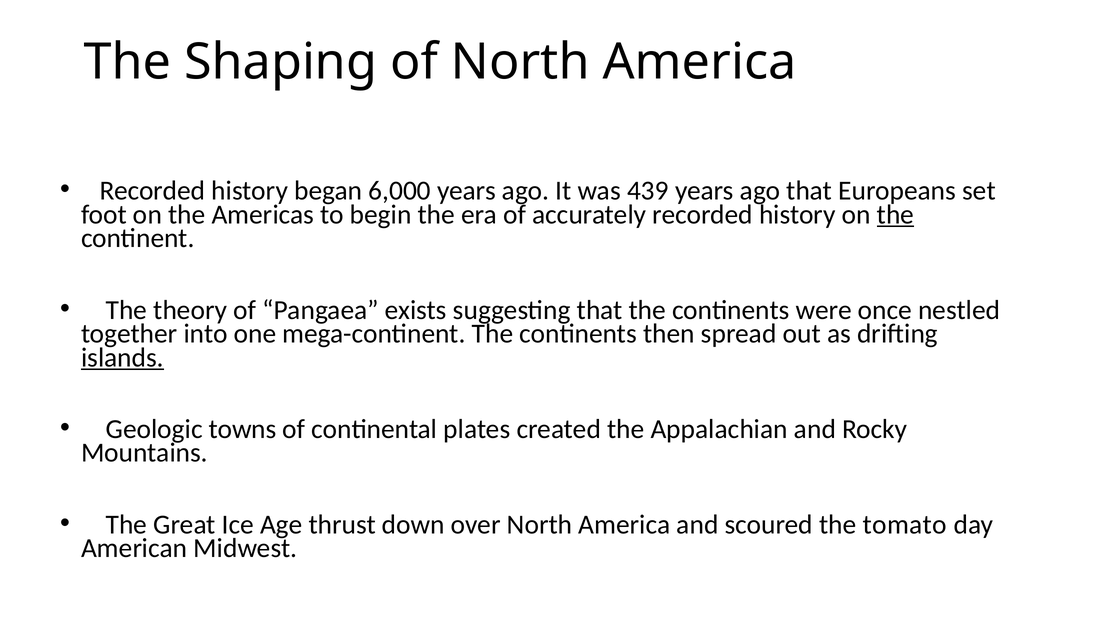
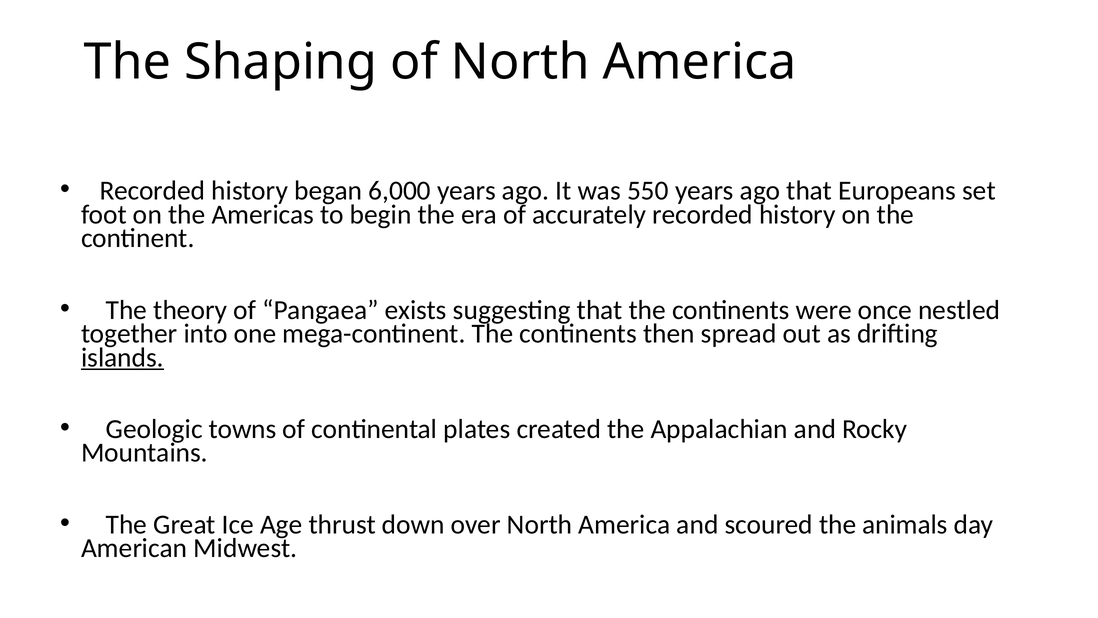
439: 439 -> 550
the at (895, 214) underline: present -> none
tomato: tomato -> animals
